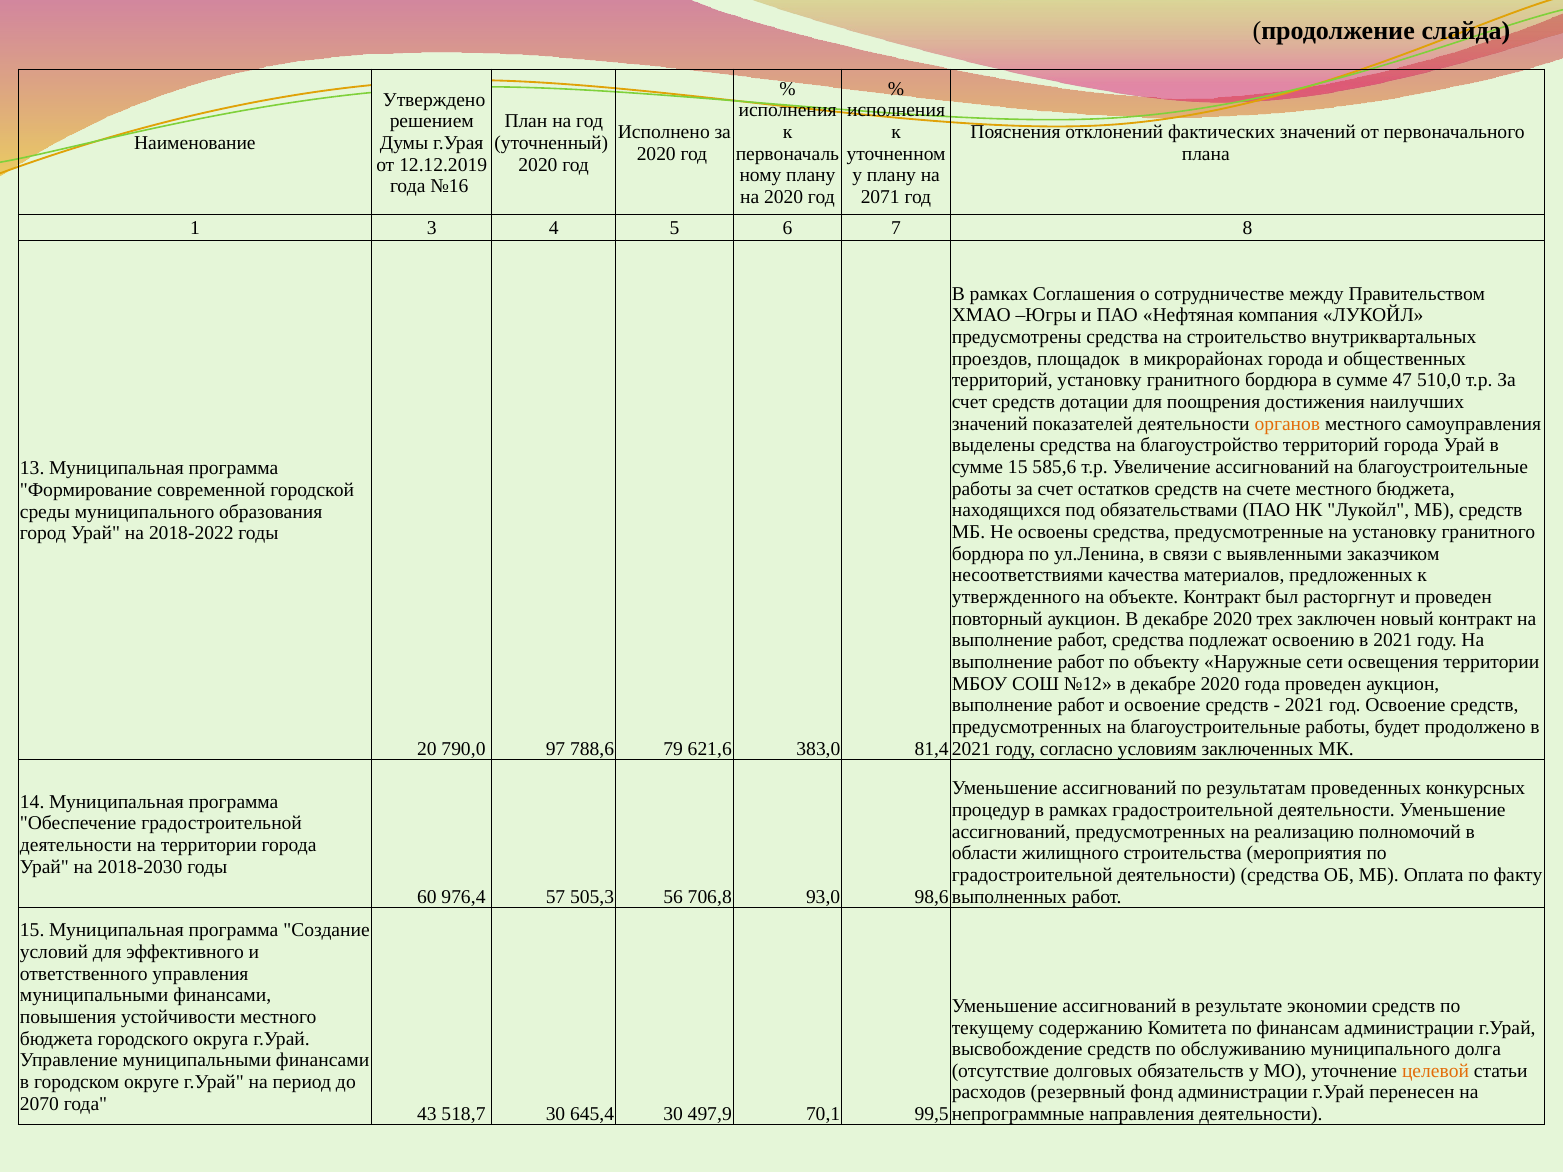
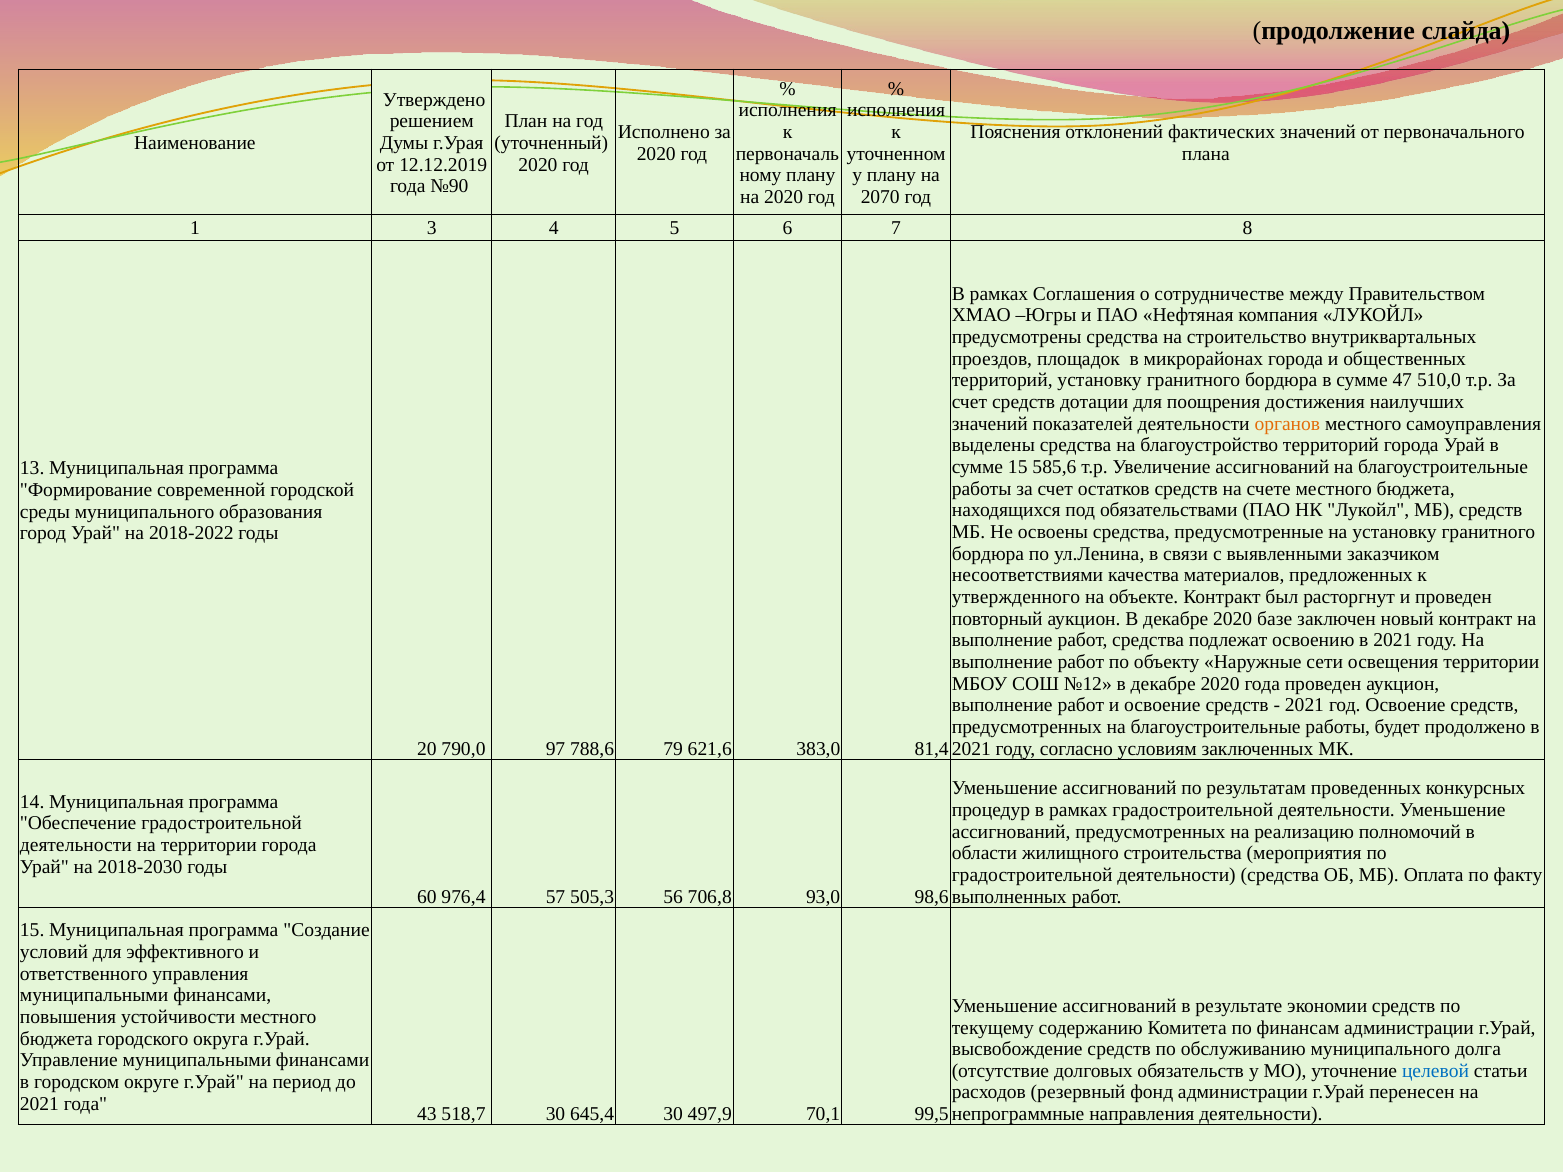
№16: №16 -> №90
2071: 2071 -> 2070
трех: трех -> базе
целевой colour: orange -> blue
2070 at (40, 1104): 2070 -> 2021
